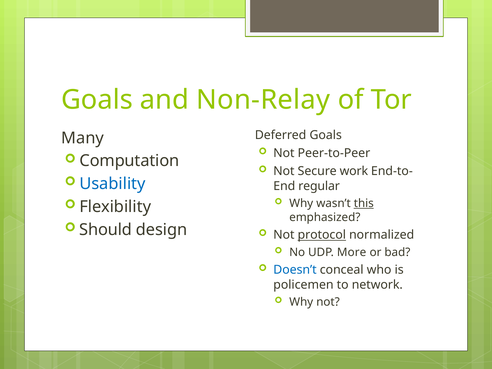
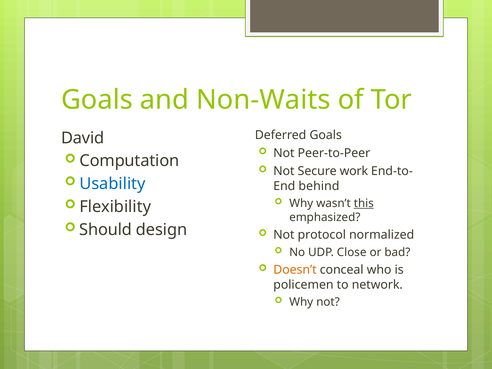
Non-Relay: Non-Relay -> Non-Waits
Many: Many -> David
regular: regular -> behind
protocol underline: present -> none
More: More -> Close
Doesn’t colour: blue -> orange
